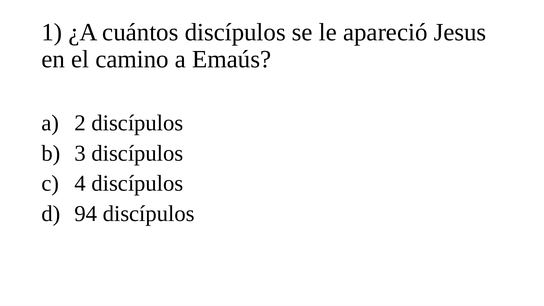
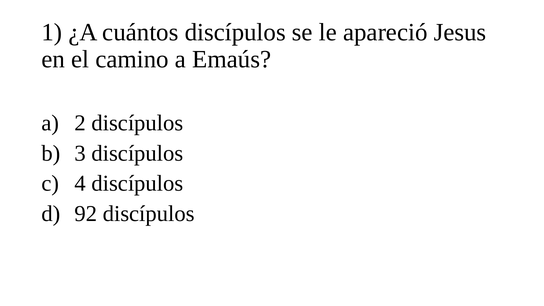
94: 94 -> 92
